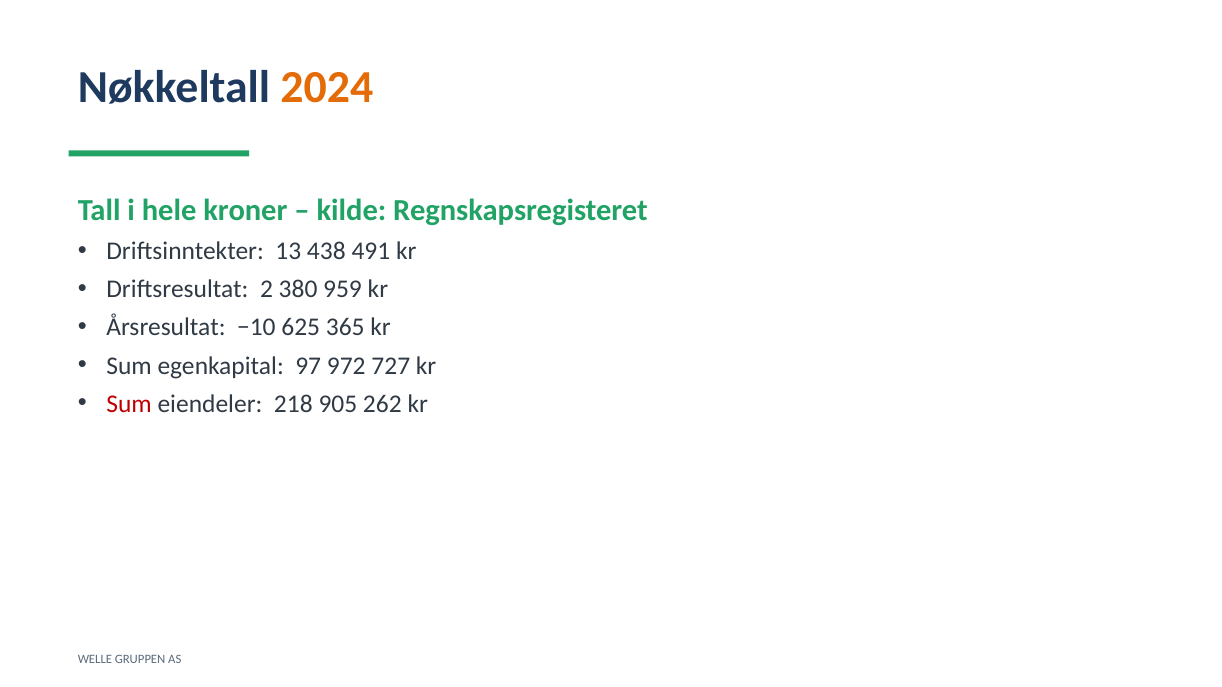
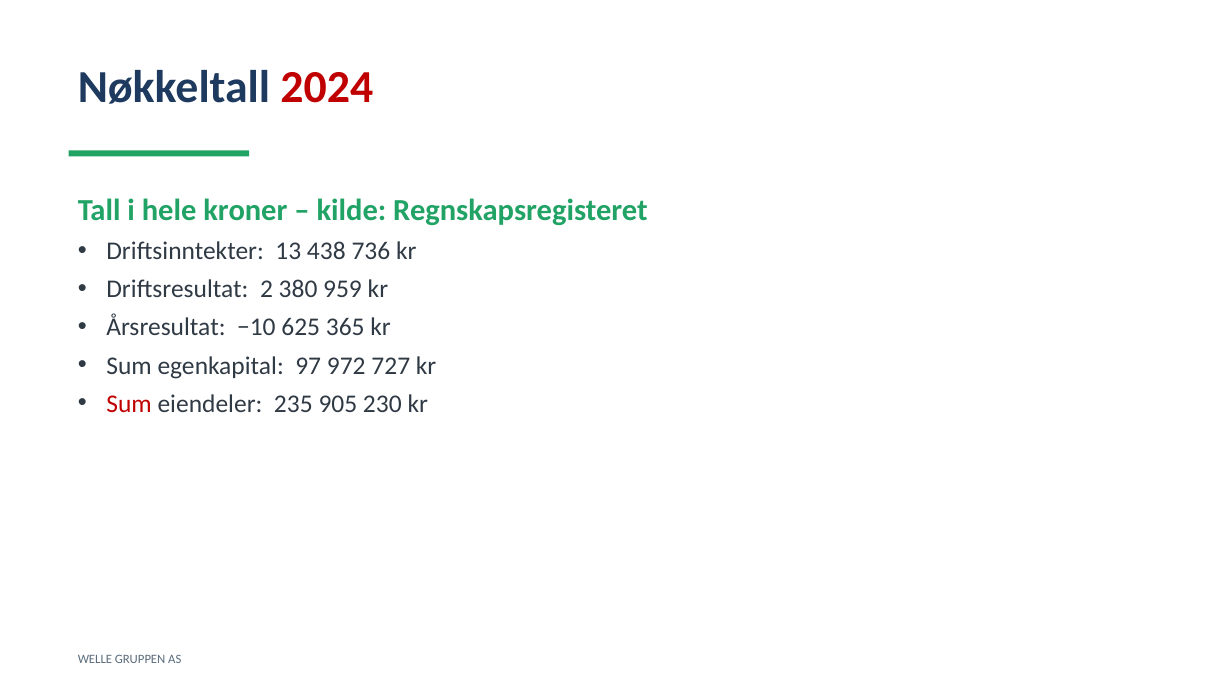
2024 colour: orange -> red
491: 491 -> 736
218: 218 -> 235
262: 262 -> 230
